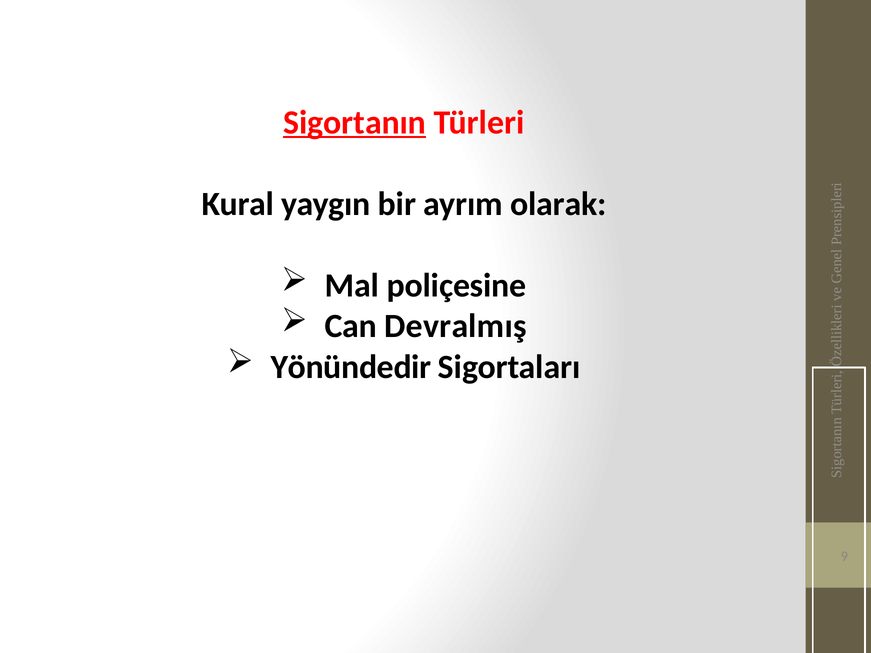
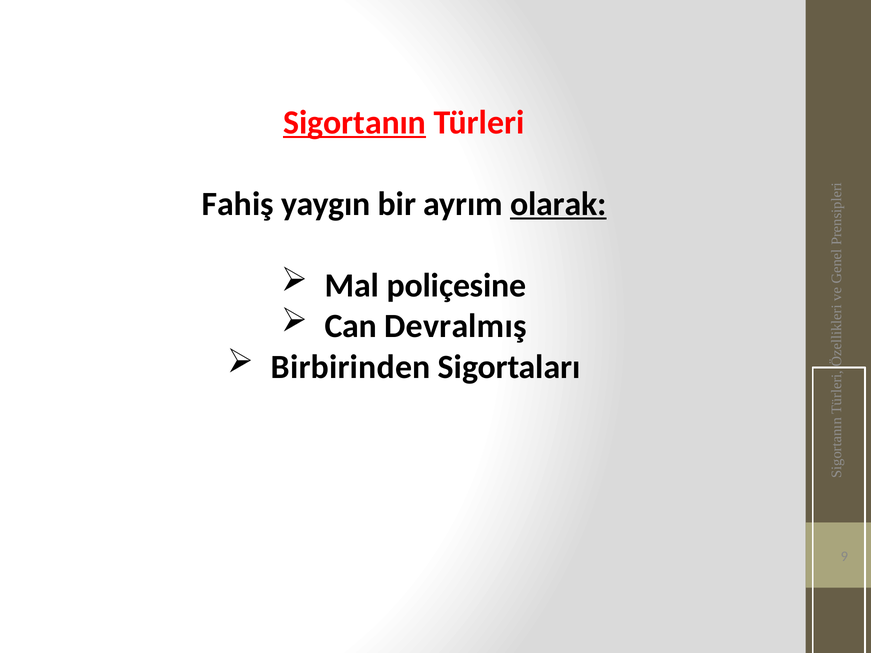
Kural: Kural -> Fahiş
olarak underline: none -> present
Yönündedir: Yönündedir -> Birbirinden
